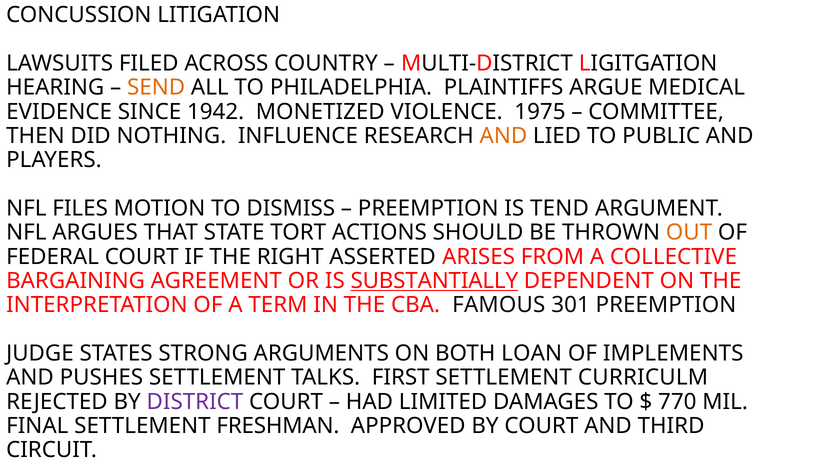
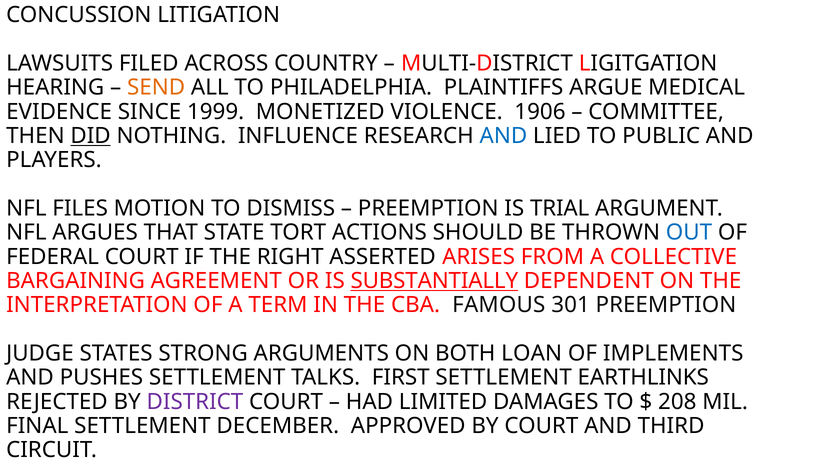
1942: 1942 -> 1999
1975: 1975 -> 1906
DID underline: none -> present
AND at (503, 136) colour: orange -> blue
TEND: TEND -> TRIAL
OUT colour: orange -> blue
CURRICULM: CURRICULM -> EARTHLINKS
770: 770 -> 208
FRESHMAN: FRESHMAN -> DECEMBER
